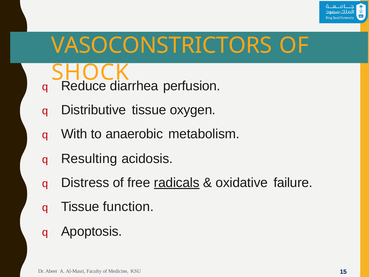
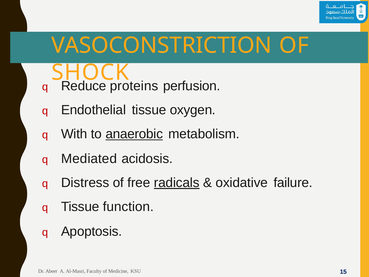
VASOCONSTRICTORS: VASOCONSTRICTORS -> VASOCONSTRICTION
diarrhea: diarrhea -> proteins
Distributive: Distributive -> Endothelial
anaerobic underline: none -> present
Resulting: Resulting -> Mediated
